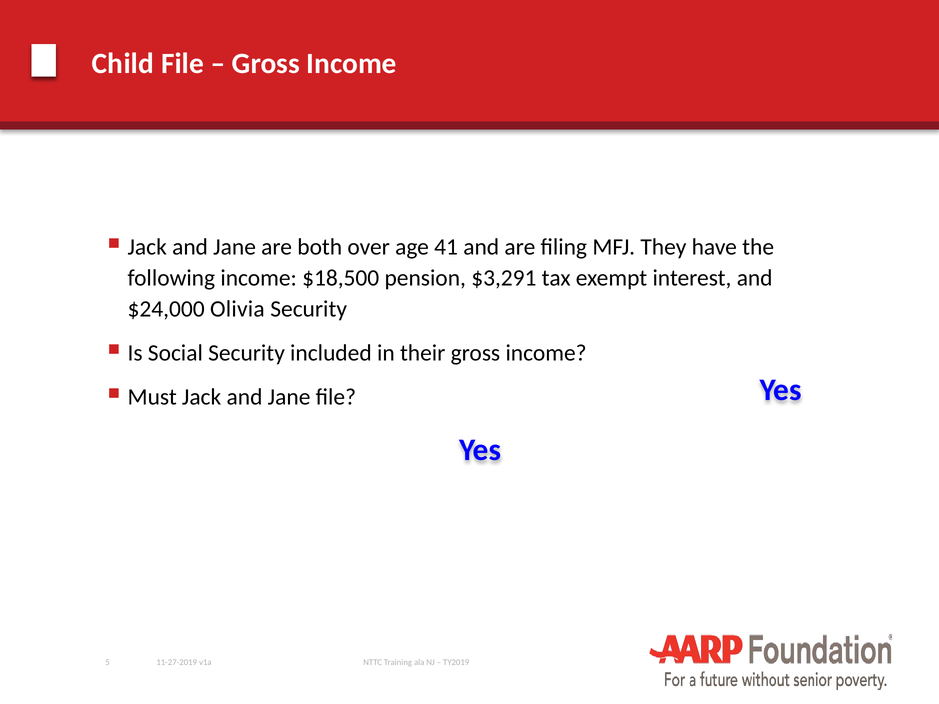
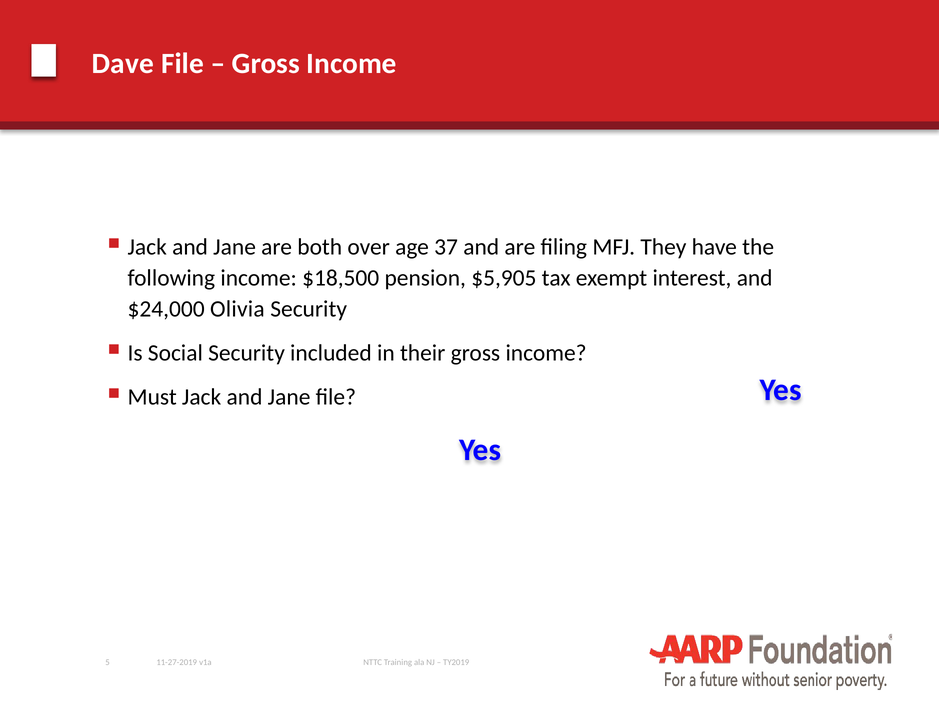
Child: Child -> Dave
41: 41 -> 37
$3,291: $3,291 -> $5,905
